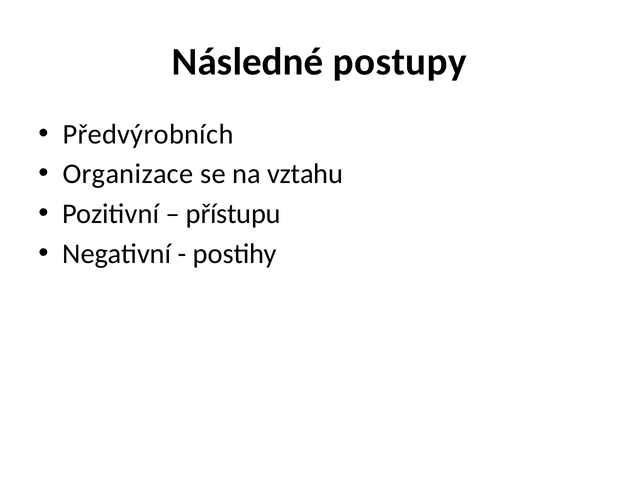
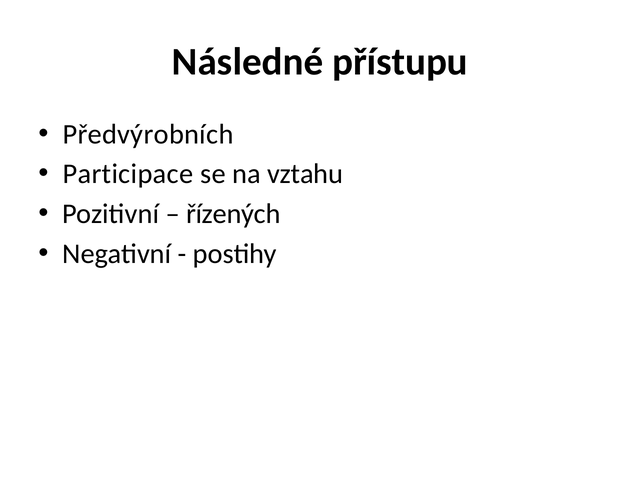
postupy: postupy -> přístupu
Organizace: Organizace -> Participace
přístupu: přístupu -> řízených
